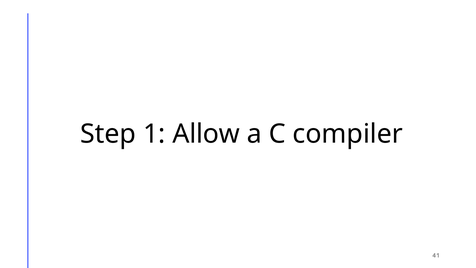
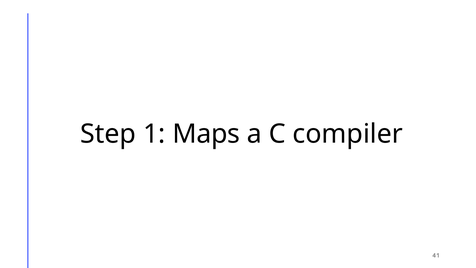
Allow: Allow -> Maps
